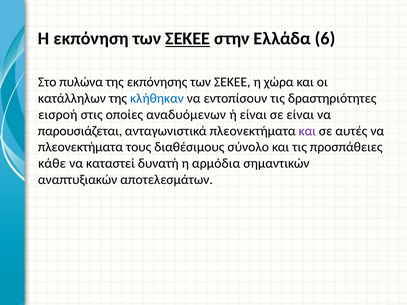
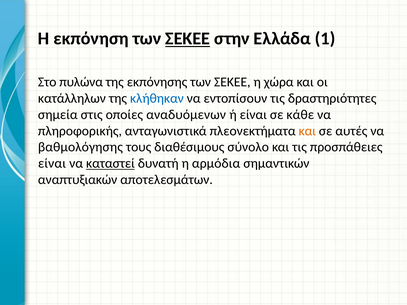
6: 6 -> 1
εισροή: εισροή -> σημεία
σε είναι: είναι -> κάθε
παρουσιάζεται: παρουσιάζεται -> πληροφορικής
και at (307, 131) colour: purple -> orange
πλεονεκτήματα at (81, 147): πλεονεκτήματα -> βαθμολόγησης
κάθε at (52, 164): κάθε -> είναι
καταστεί underline: none -> present
